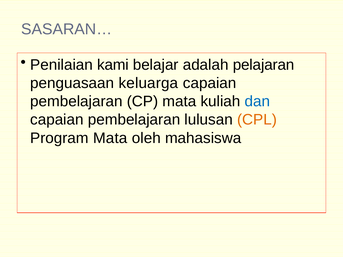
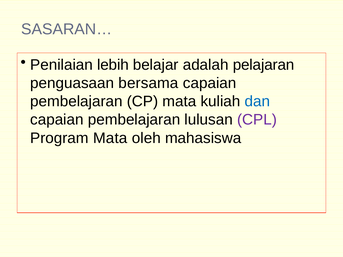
kami: kami -> lebih
keluarga: keluarga -> bersama
CPL colour: orange -> purple
